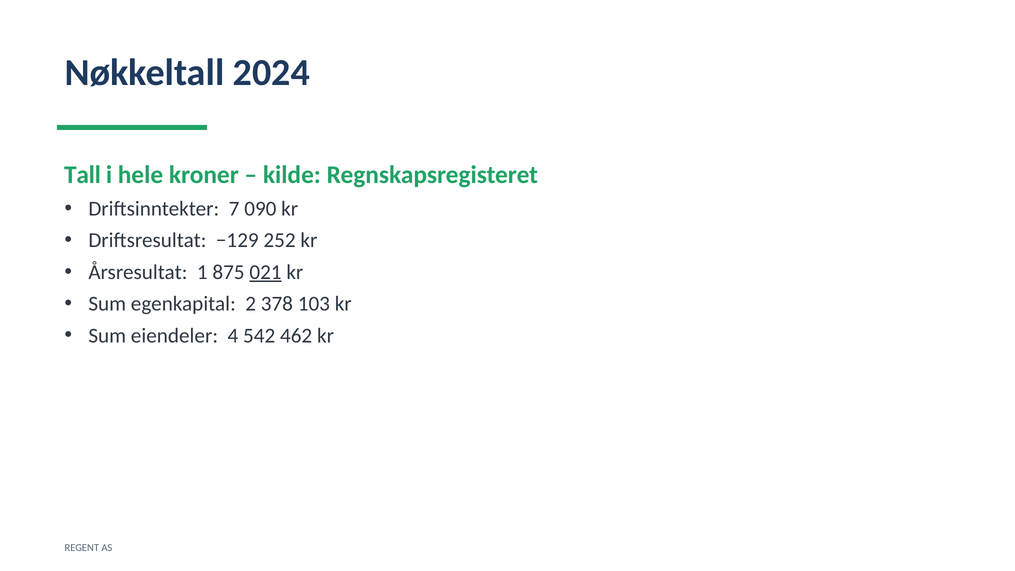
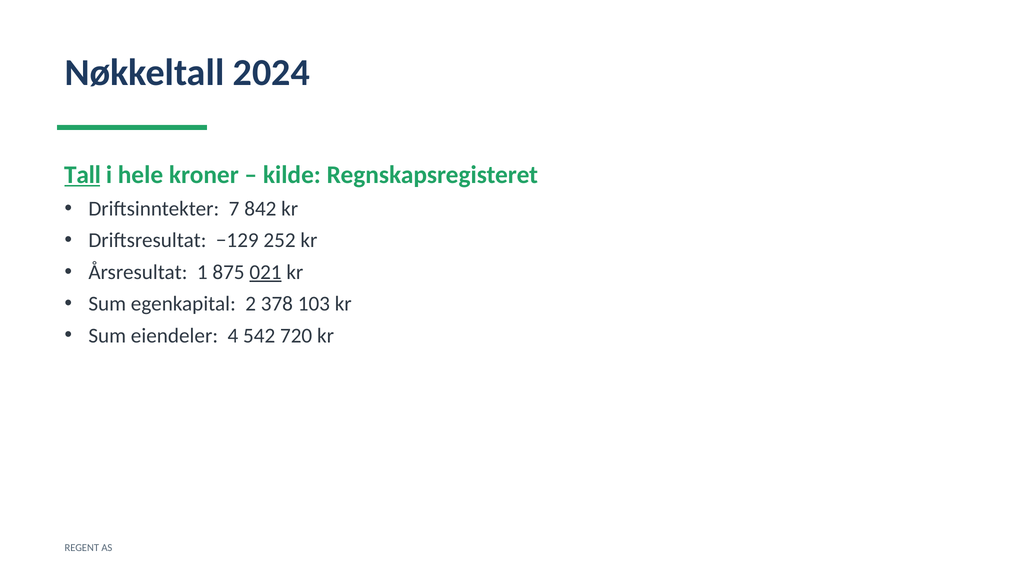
Tall underline: none -> present
090: 090 -> 842
462: 462 -> 720
